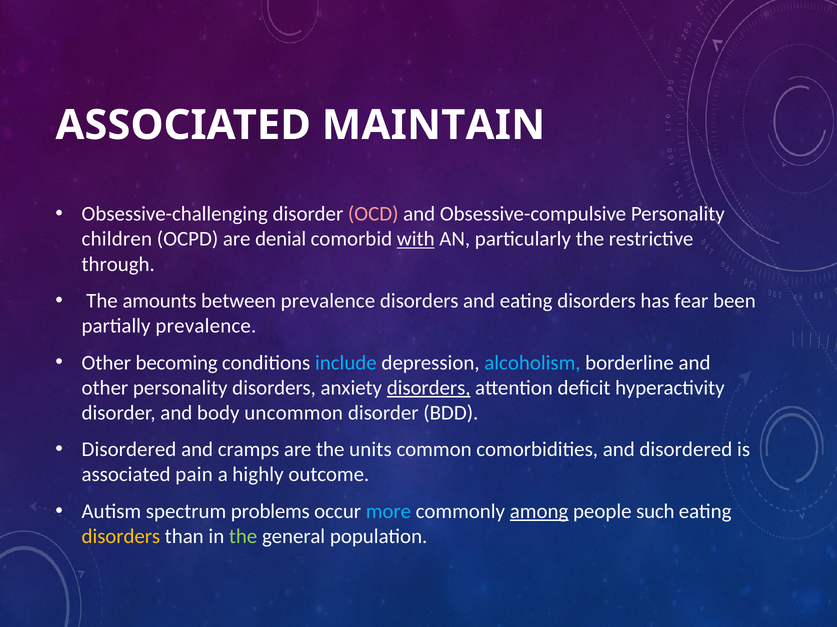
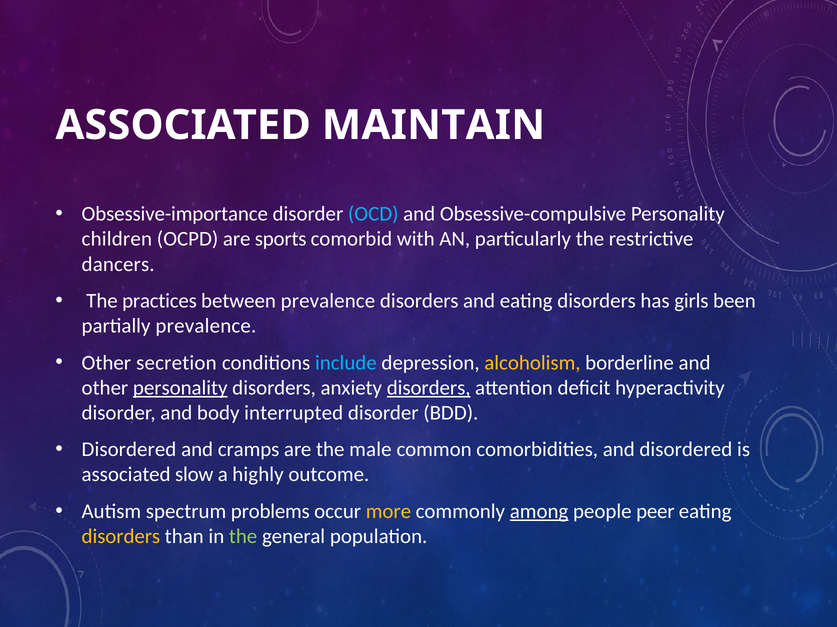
Obsessive-challenging: Obsessive-challenging -> Obsessive-importance
OCD colour: pink -> light blue
denial: denial -> sports
with underline: present -> none
through: through -> dancers
amounts: amounts -> practices
fear: fear -> girls
becoming: becoming -> secretion
alcoholism colour: light blue -> yellow
personality at (180, 388) underline: none -> present
uncommon: uncommon -> interrupted
units: units -> male
pain: pain -> slow
more colour: light blue -> yellow
such: such -> peer
